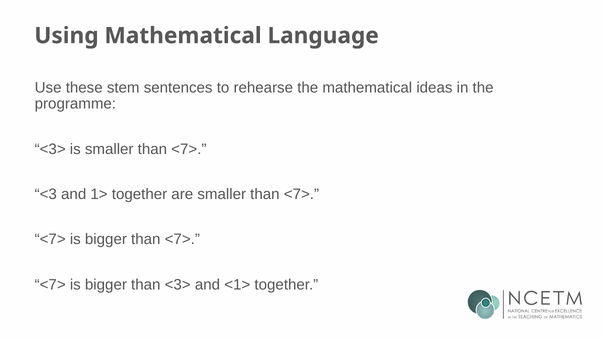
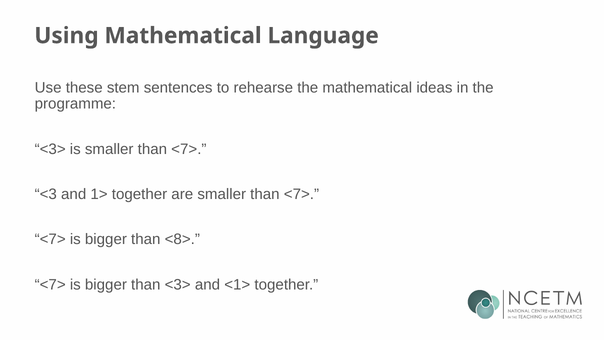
bigger than <7>: <7> -> <8>
